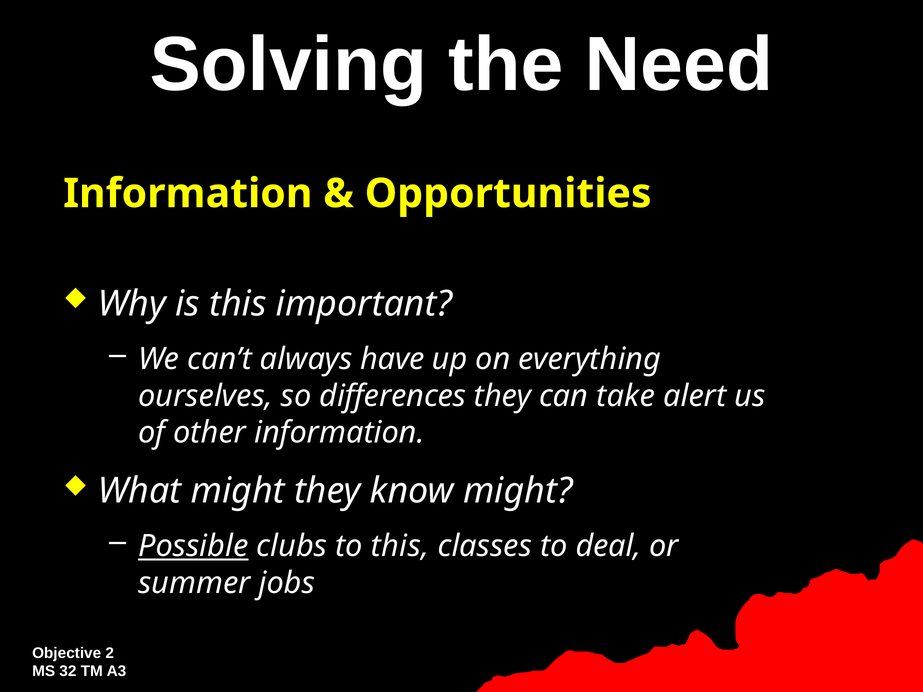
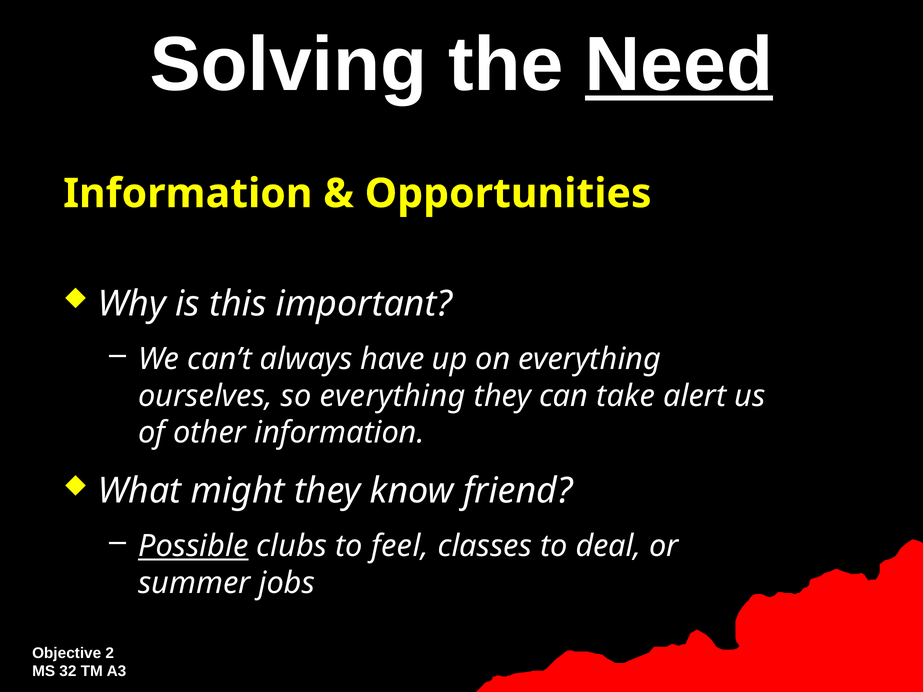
Need underline: none -> present
so differences: differences -> everything
know might: might -> friend
to this: this -> feel
